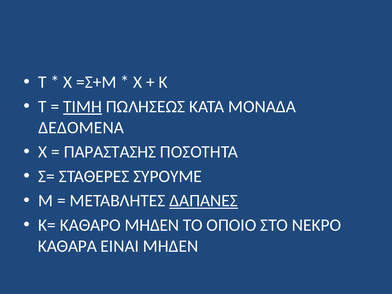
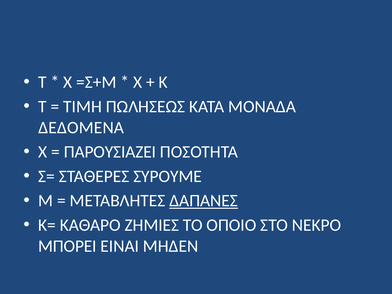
ΤΙΜΗ underline: present -> none
ΠΑΡΑΣΤΑΣΗΣ: ΠΑΡΑΣΤΑΣΗΣ -> ΠΑΡΟΥΣΙΑΖΕΙ
ΚΑΘΑΡΟ ΜΗΔΕΝ: ΜΗΔΕΝ -> ΖΗΜΙΕΣ
ΚΑΘΑΡΑ: ΚΑΘΑΡΑ -> ΜΠΟΡΕΙ
